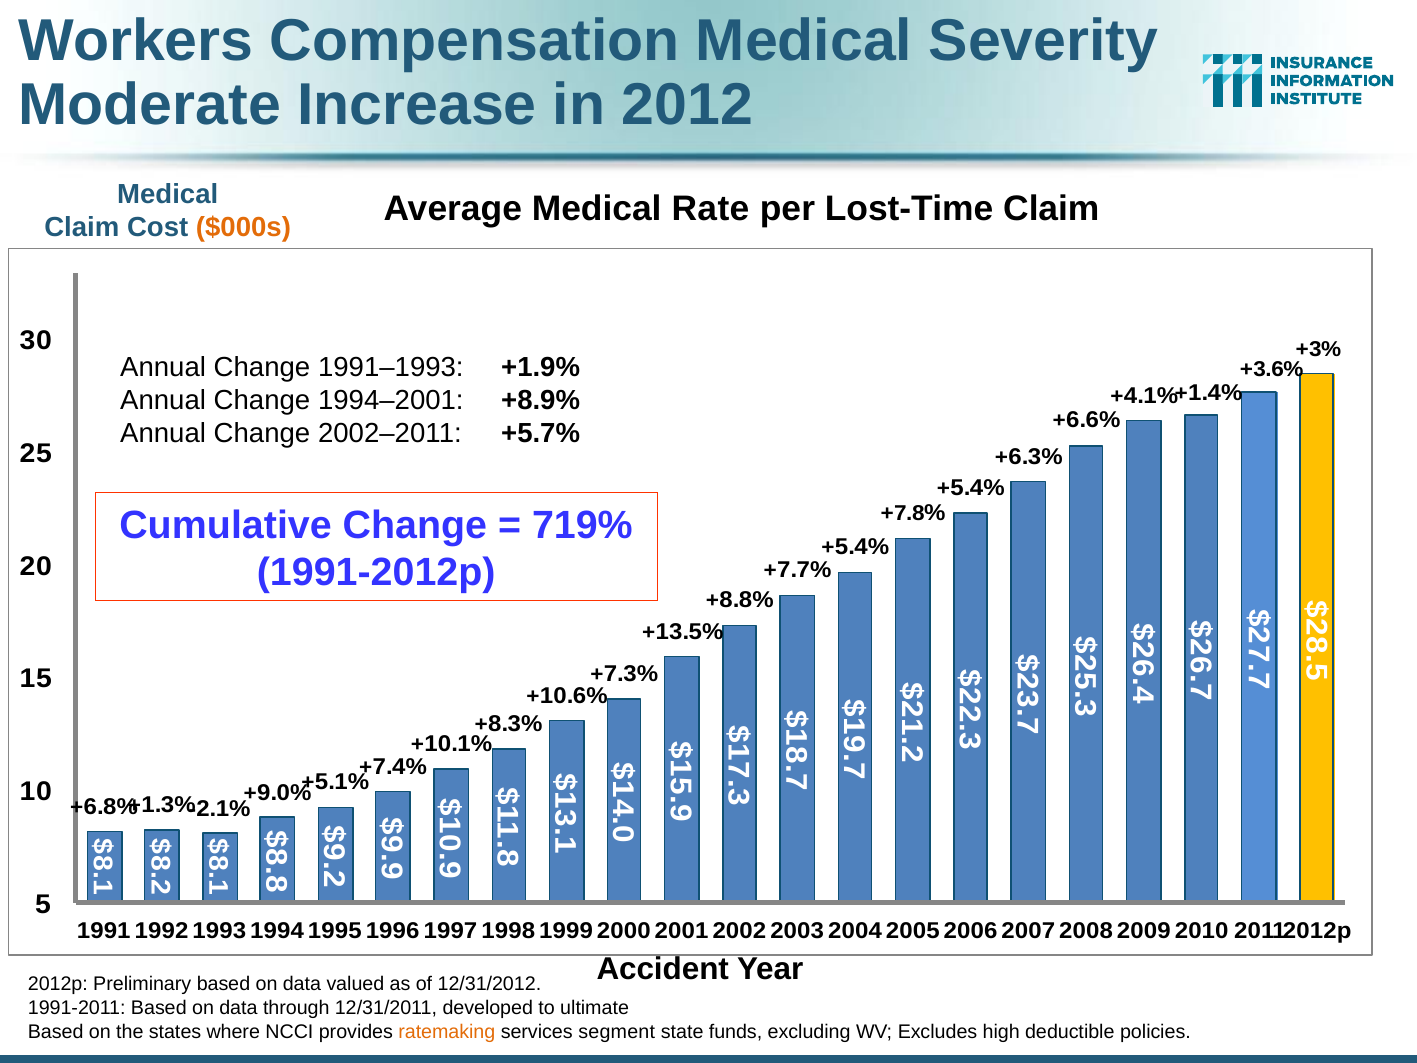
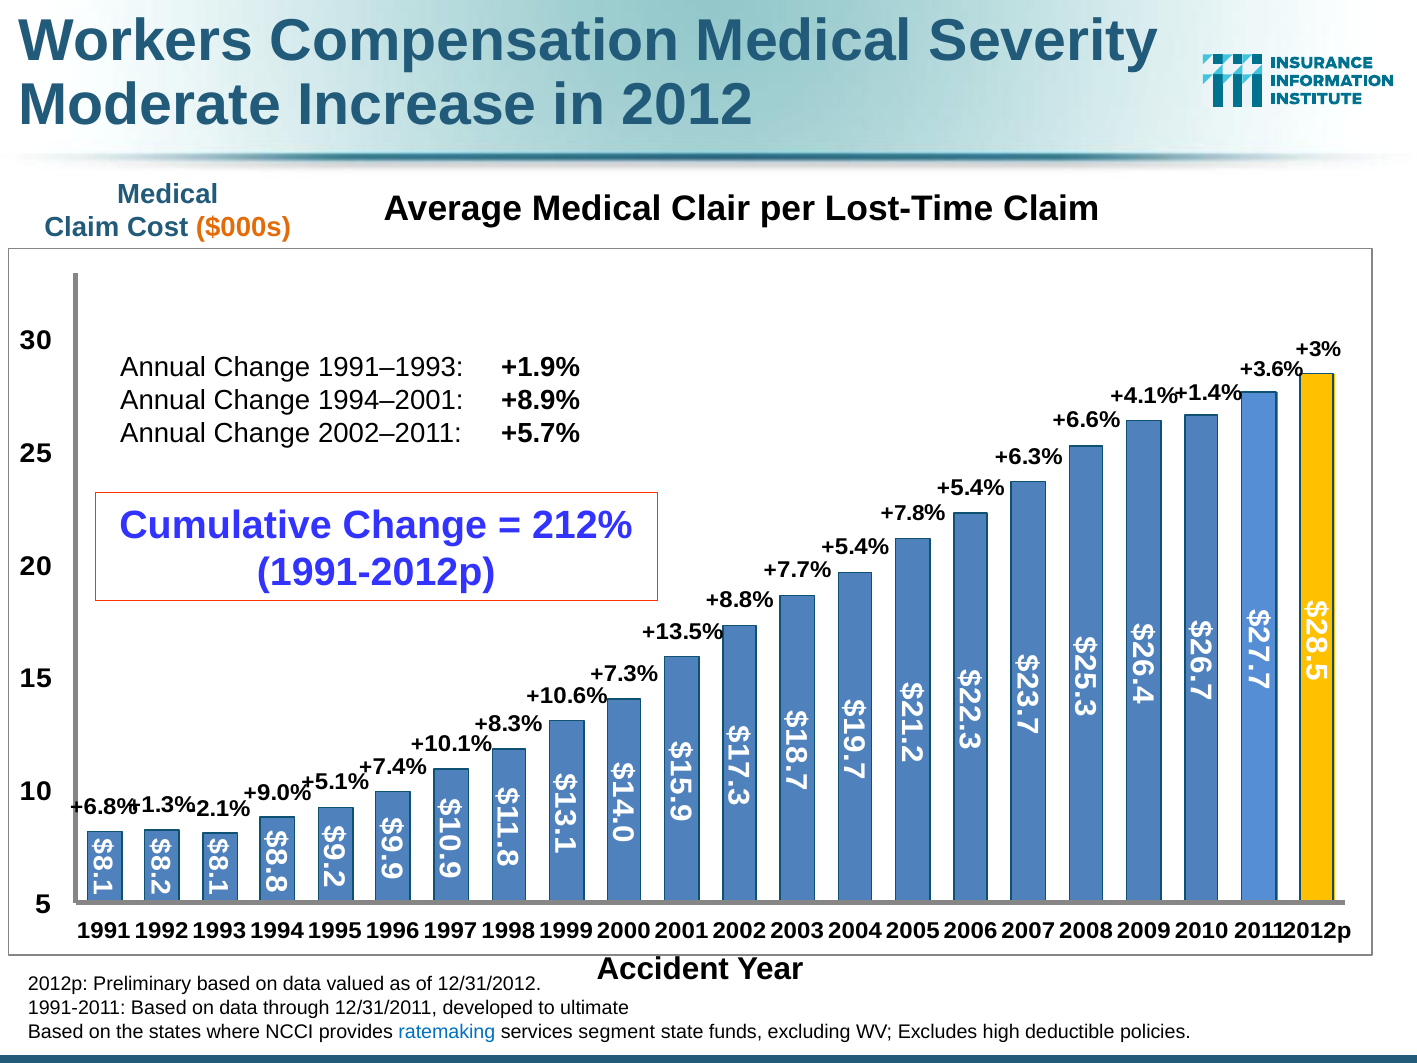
Rate: Rate -> Clair
719%: 719% -> 212%
ratemaking colour: orange -> blue
